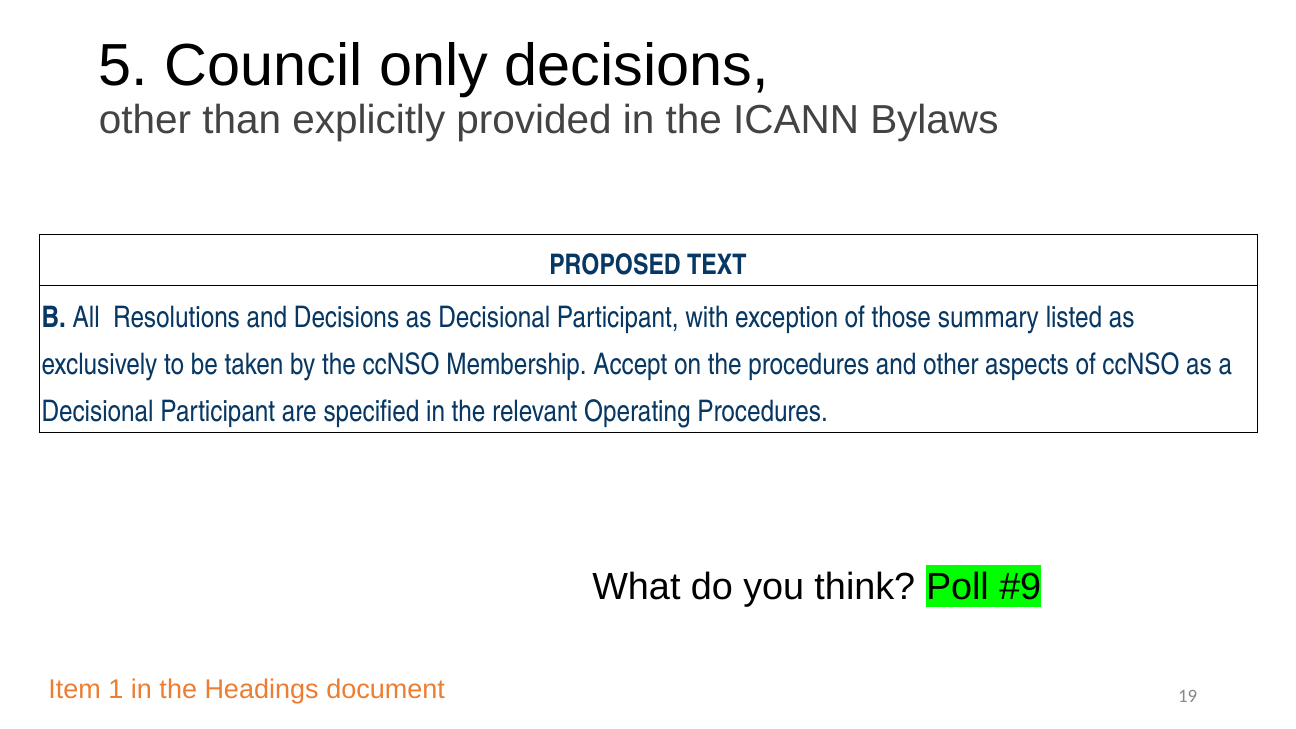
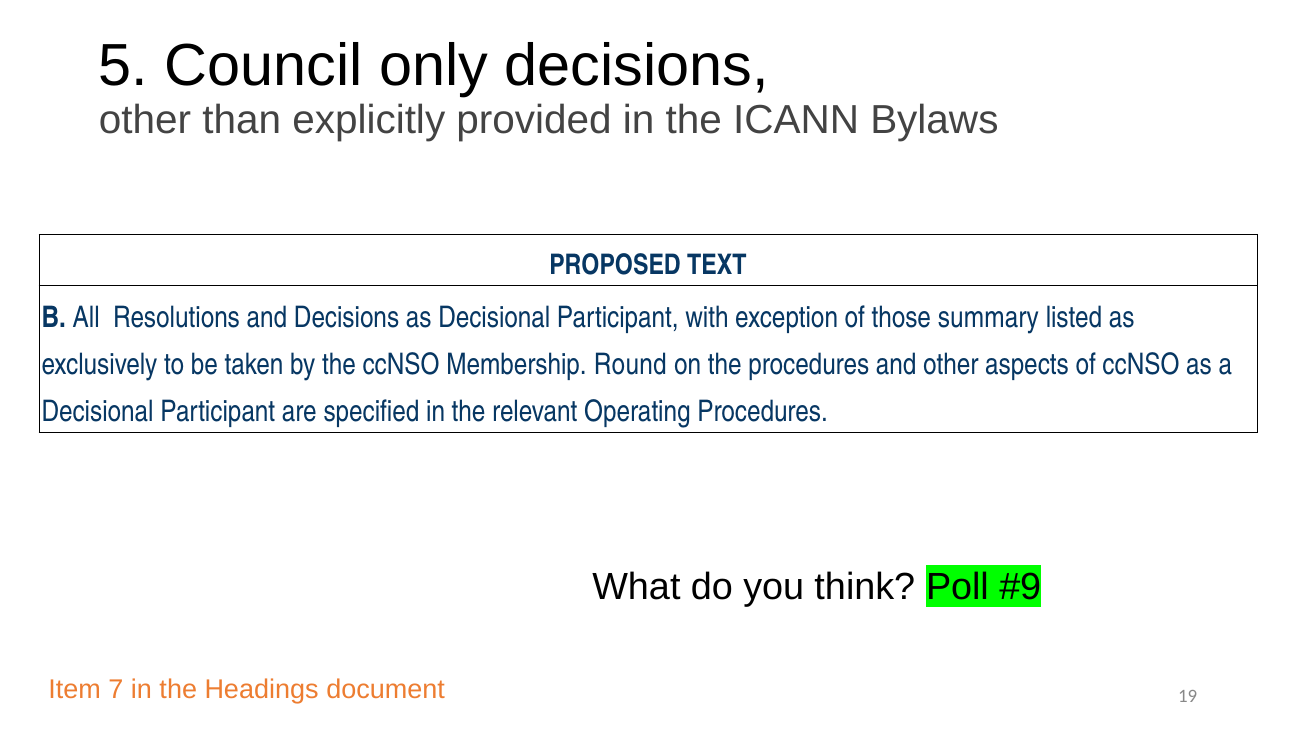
Accept: Accept -> Round
1: 1 -> 7
